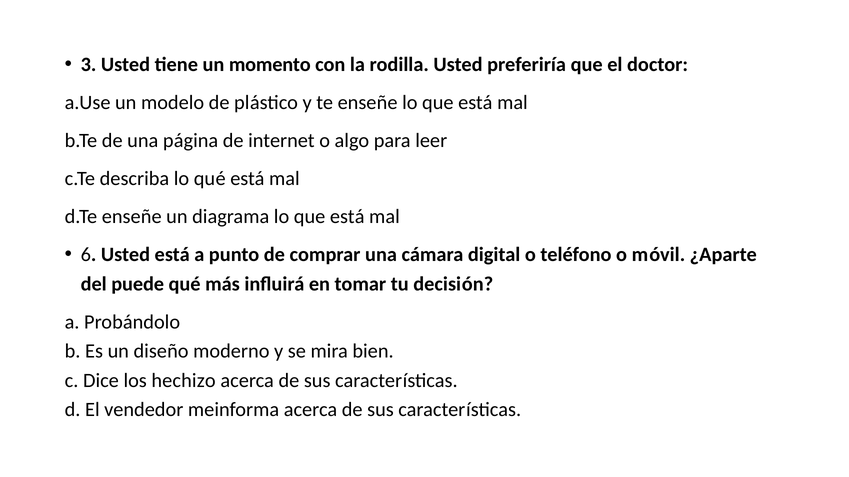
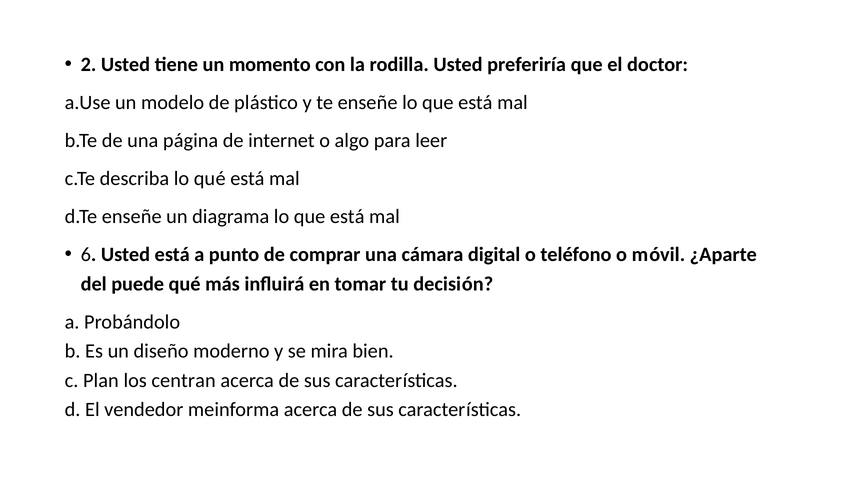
3: 3 -> 2
Dice: Dice -> Plan
hechizo: hechizo -> centran
